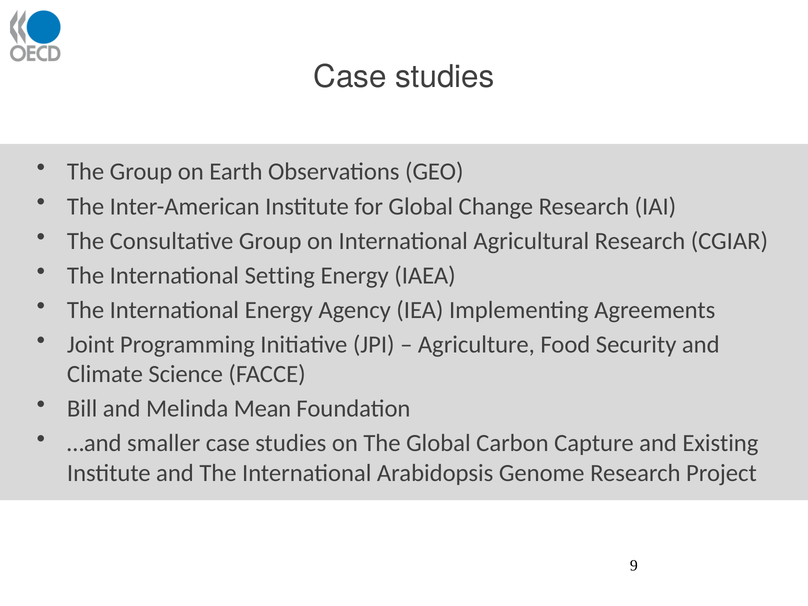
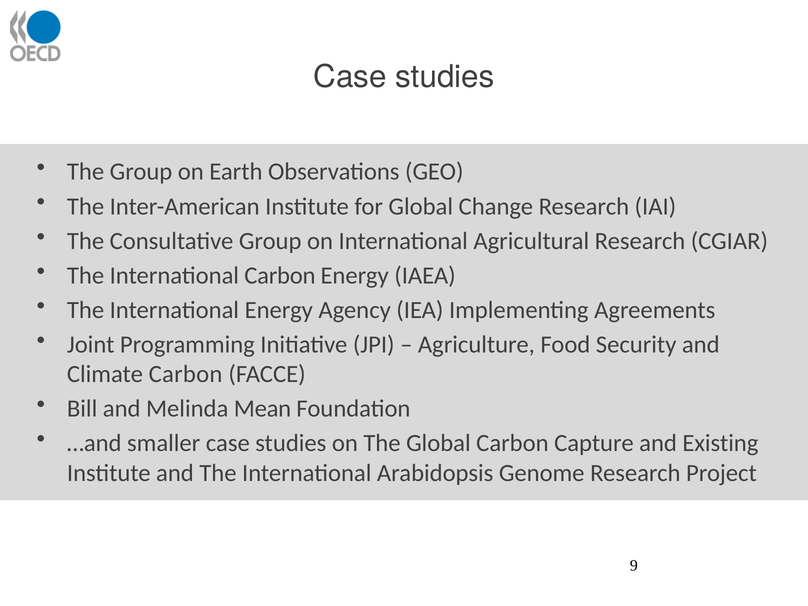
International Setting: Setting -> Carbon
Climate Science: Science -> Carbon
